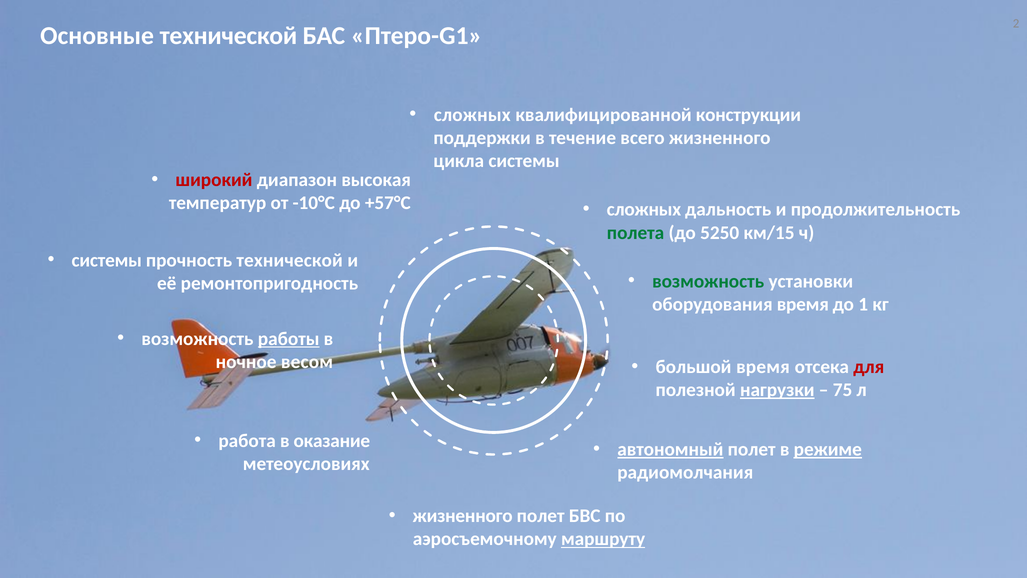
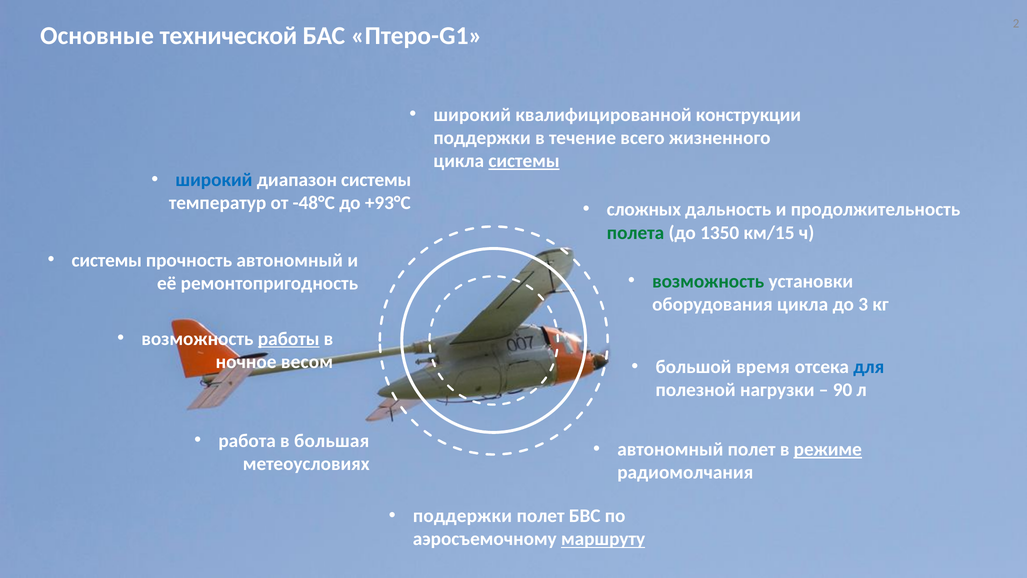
сложных at (472, 115): сложных -> широкий
системы at (524, 161) underline: none -> present
широкий at (214, 180) colour: red -> blue
диапазон высокая: высокая -> системы
-10°С: -10°С -> -48°С
+57°С: +57°С -> +93°С
5250: 5250 -> 1350
прочность технической: технической -> автономный
оборудования время: время -> цикла
1: 1 -> 3
для colour: red -> blue
нагрузки underline: present -> none
75: 75 -> 90
оказание: оказание -> большая
автономный at (670, 449) underline: present -> none
жизненного at (463, 516): жизненного -> поддержки
